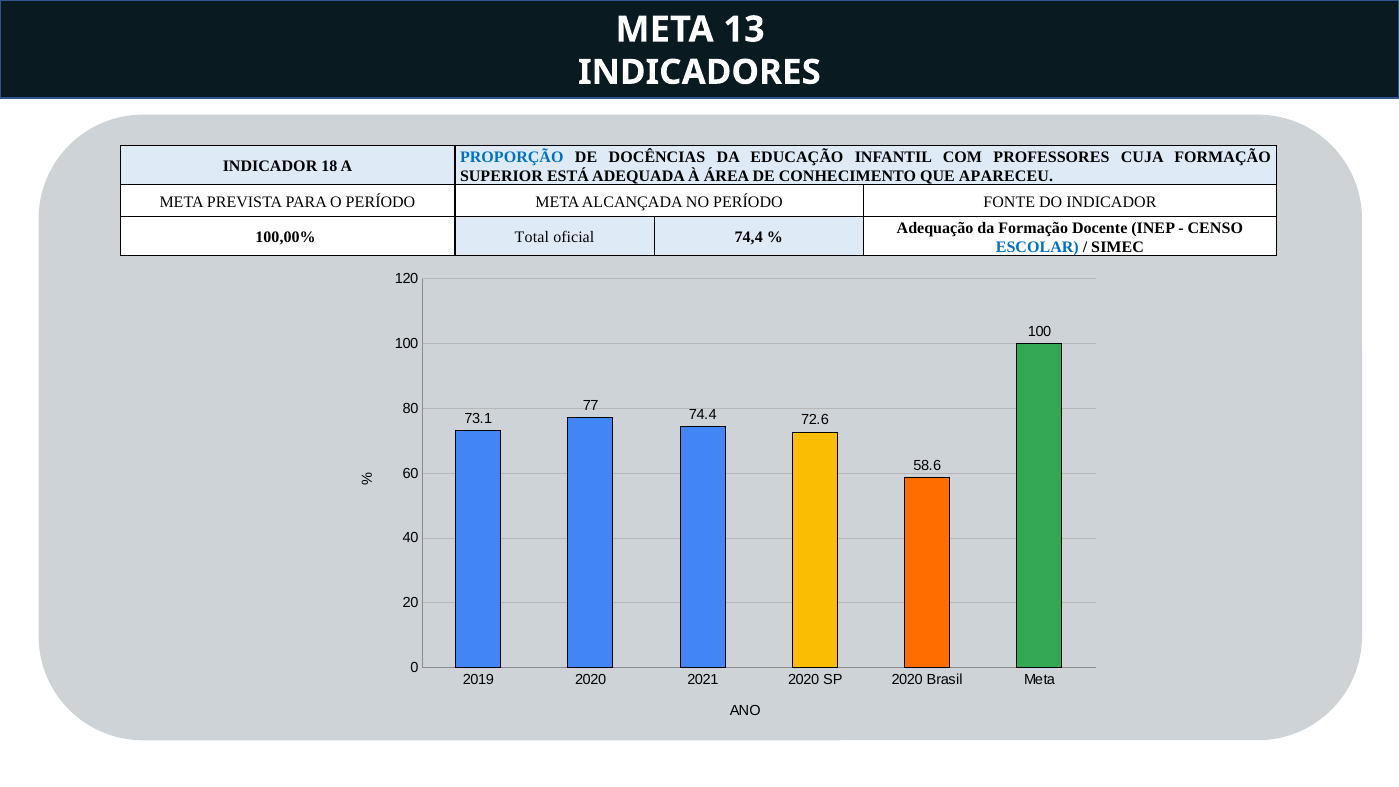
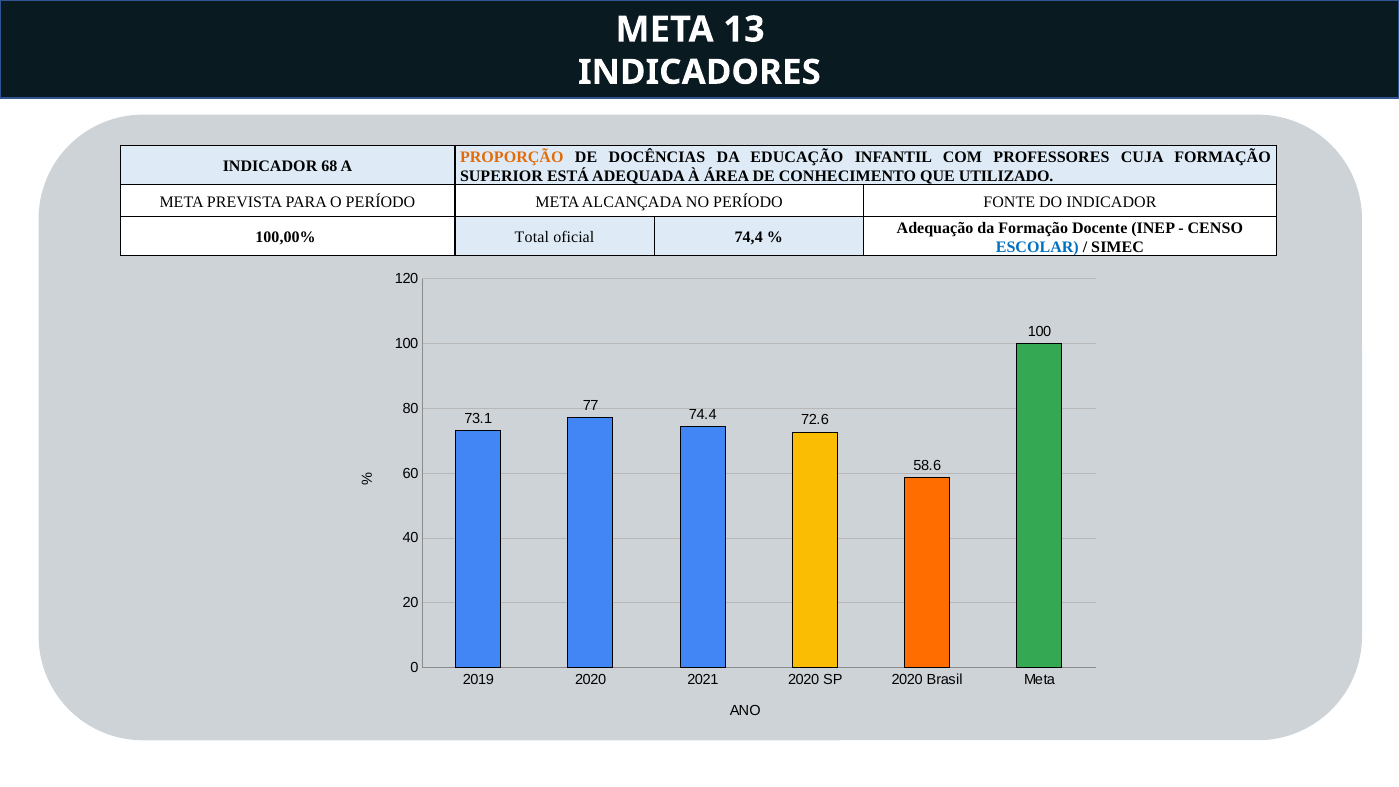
PROPORÇÃO colour: blue -> orange
18: 18 -> 68
APARECEU: APARECEU -> UTILIZADO
